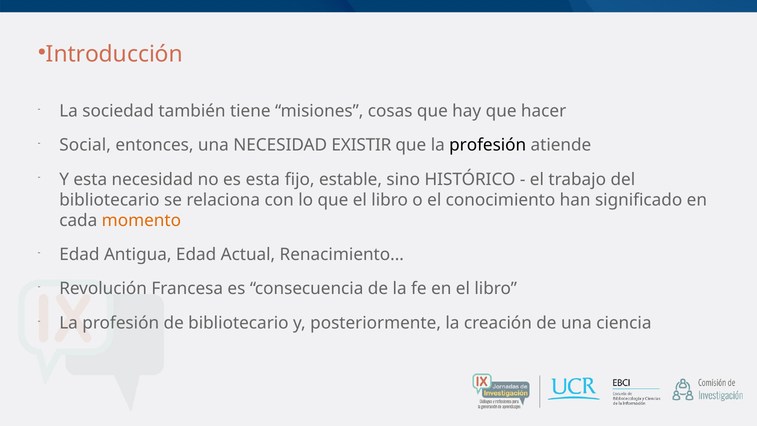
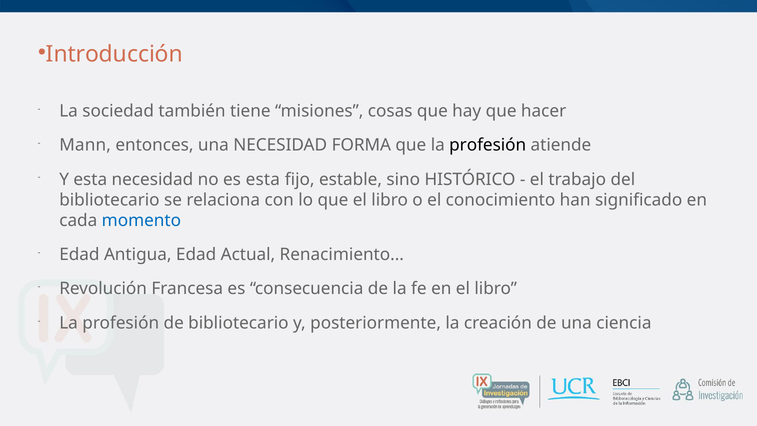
Social: Social -> Mann
EXISTIR: EXISTIR -> FORMA
momento colour: orange -> blue
